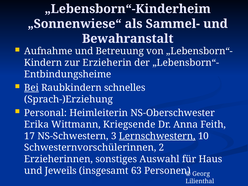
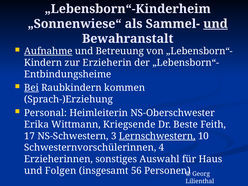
und at (216, 24) underline: none -> present
Aufnahme underline: none -> present
schnelles: schnelles -> kommen
Anna: Anna -> Beste
2: 2 -> 4
Jeweils: Jeweils -> Folgen
63: 63 -> 56
